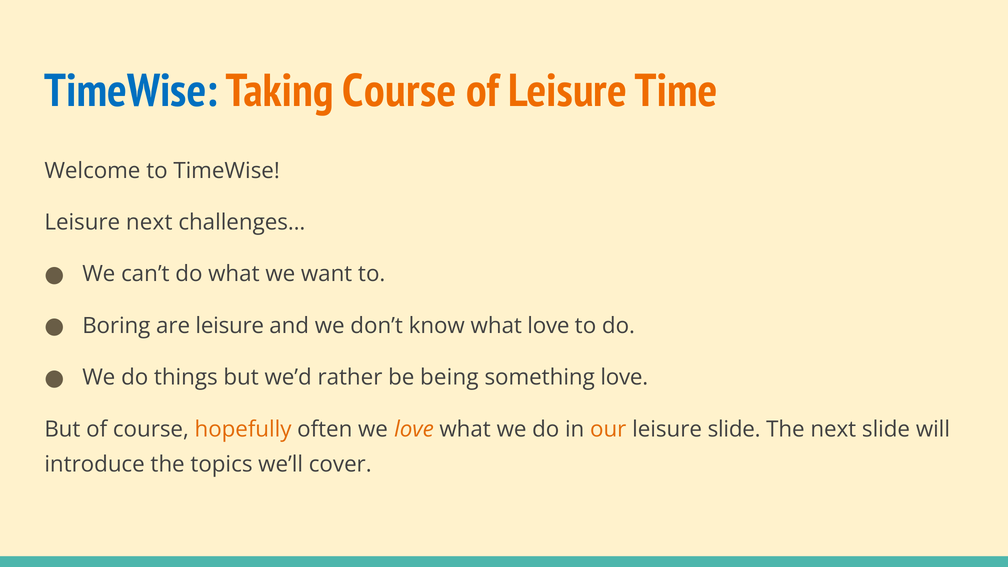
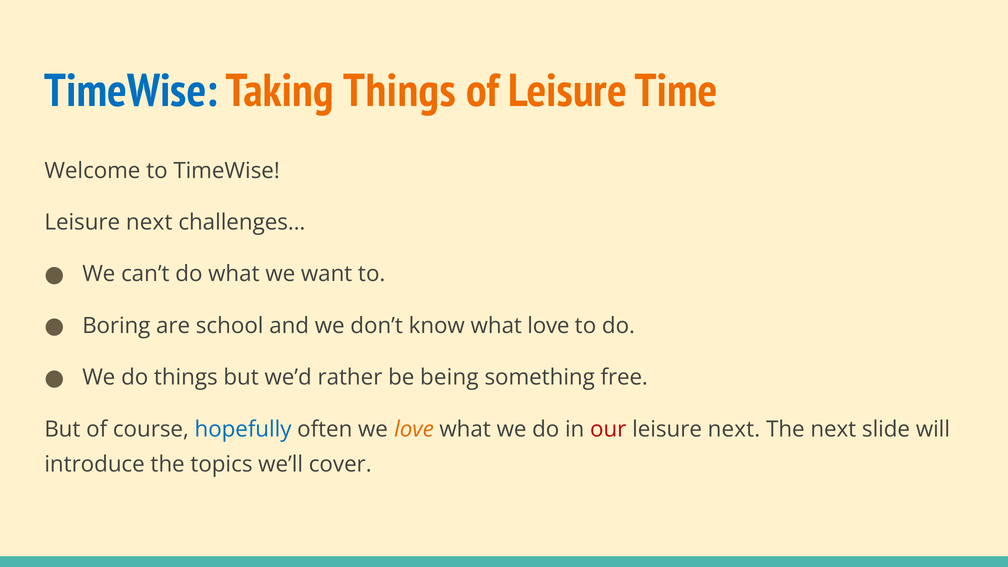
Taking Course: Course -> Things
are leisure: leisure -> school
something love: love -> free
hopefully colour: orange -> blue
our colour: orange -> red
slide at (734, 429): slide -> next
